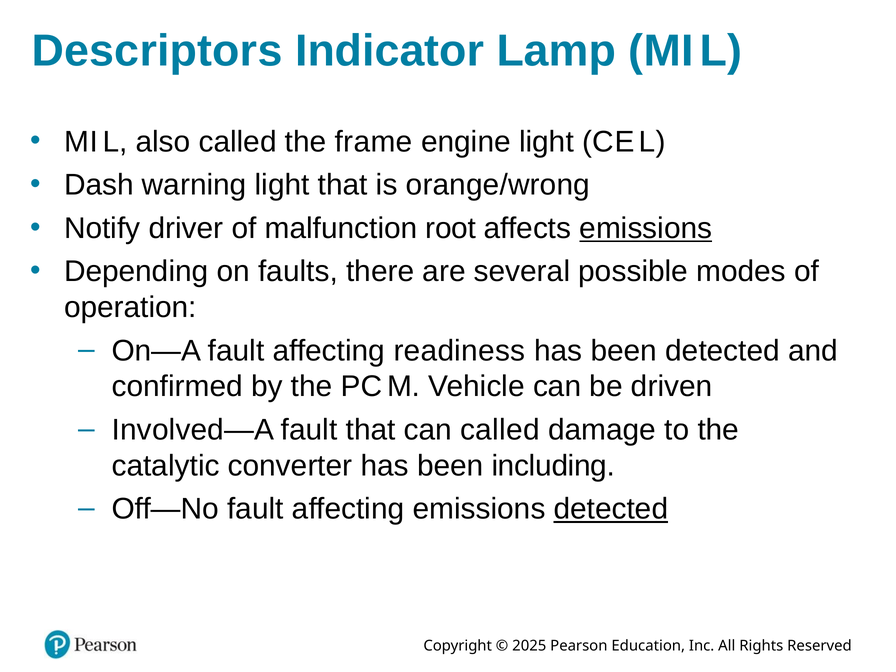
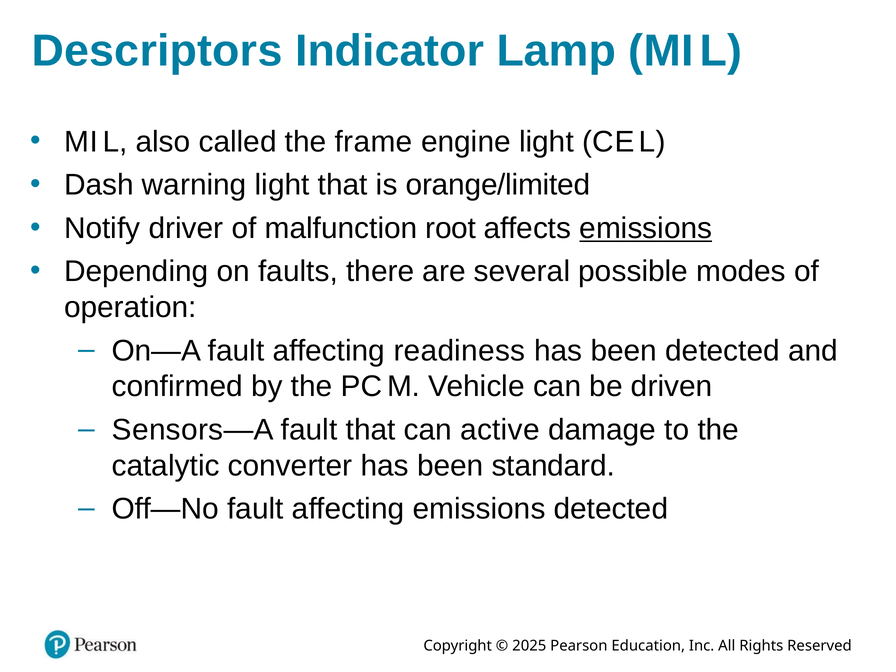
orange/wrong: orange/wrong -> orange/limited
Involved—A: Involved—A -> Sensors—A
can called: called -> active
including: including -> standard
detected at (611, 509) underline: present -> none
